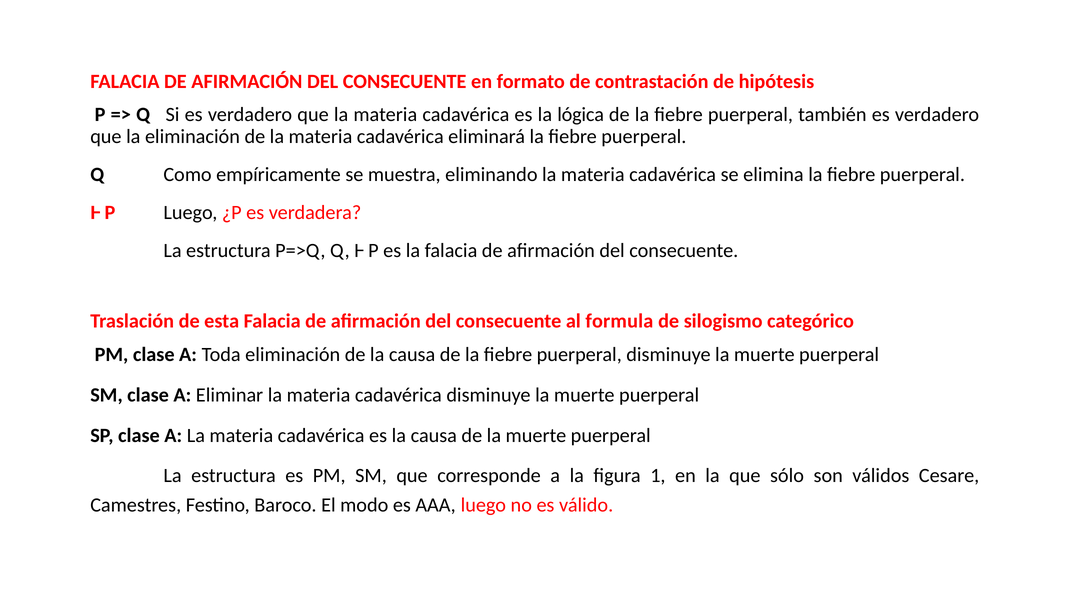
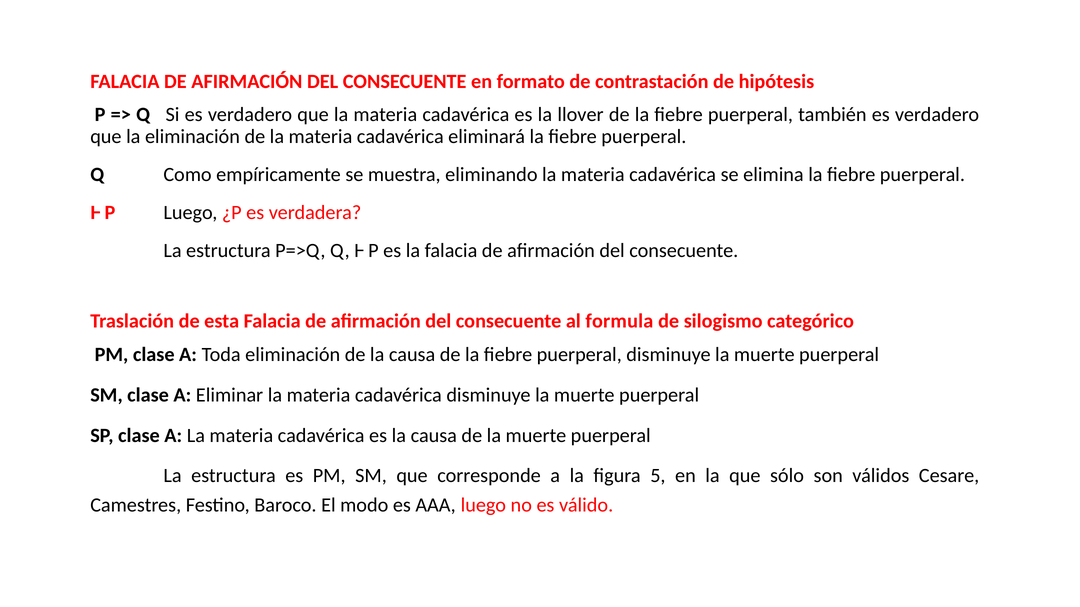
lógica: lógica -> llover
1: 1 -> 5
